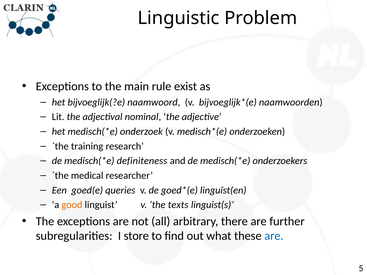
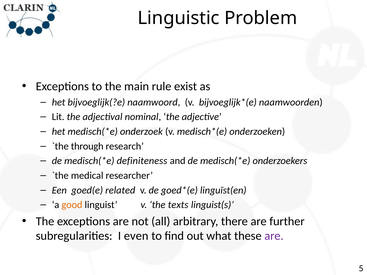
training: training -> through
queries: queries -> related
store: store -> even
are at (274, 236) colour: blue -> purple
